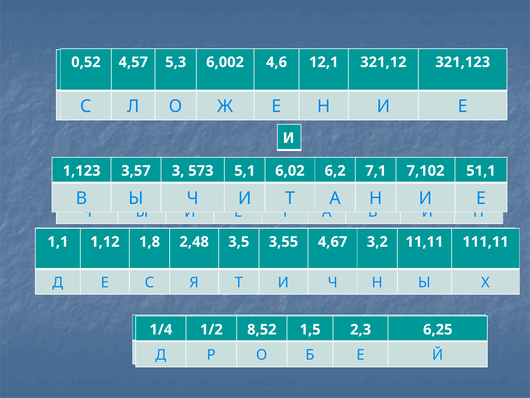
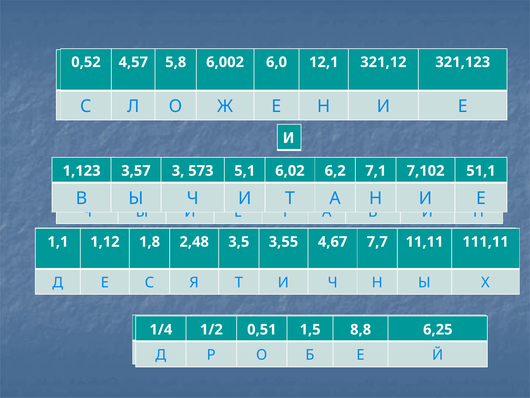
5,3: 5,3 -> 5,8
4,6: 4,6 -> 6,0
3,2: 3,2 -> 7,7
8,52: 8,52 -> 0,51
2,3: 2,3 -> 8,8
